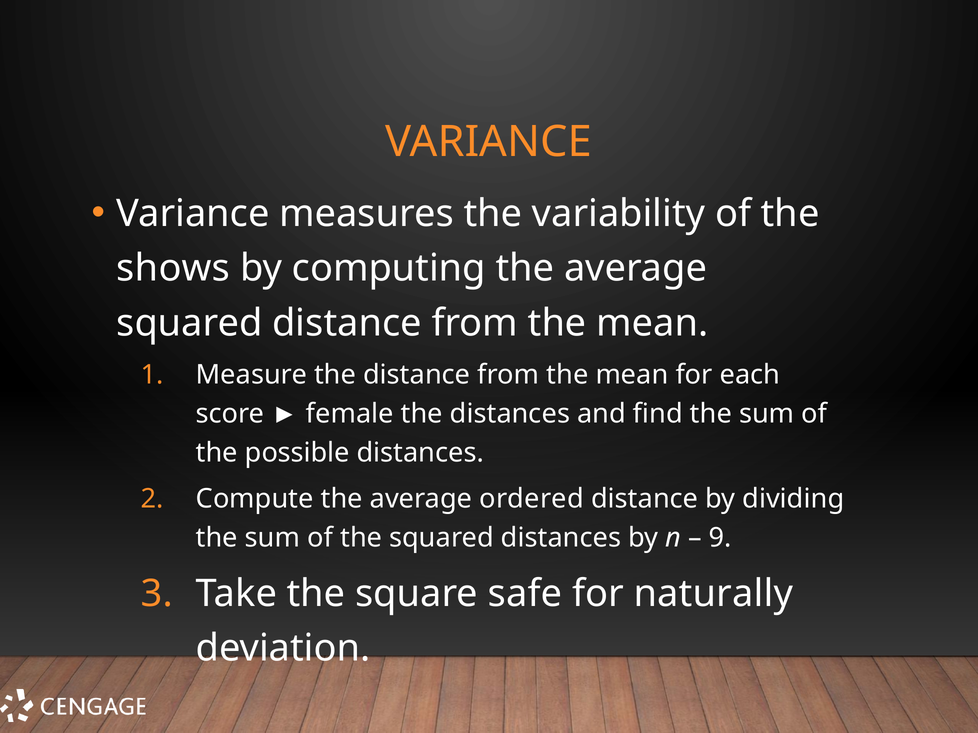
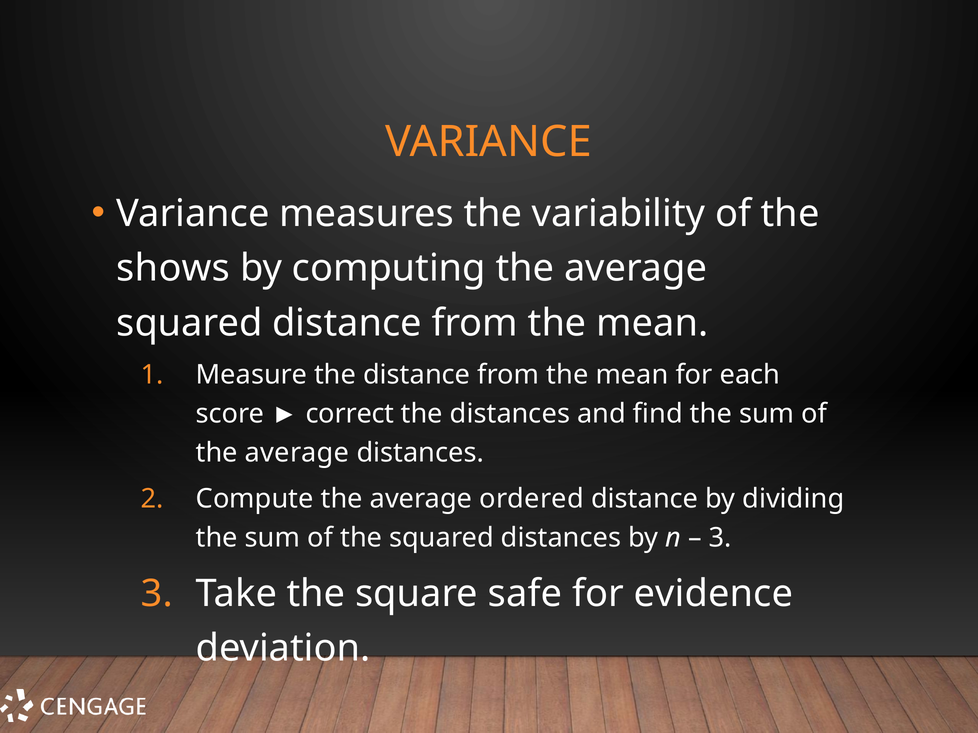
female: female -> correct
possible at (297, 453): possible -> average
9 at (720, 538): 9 -> 3
naturally: naturally -> evidence
